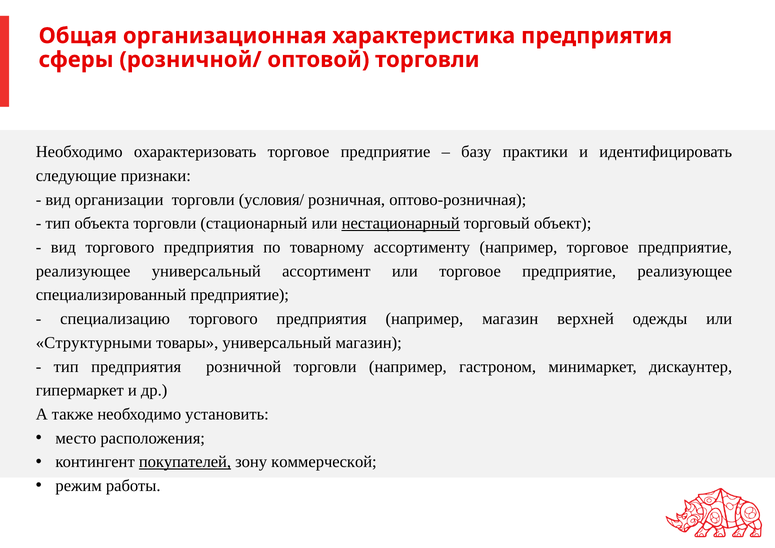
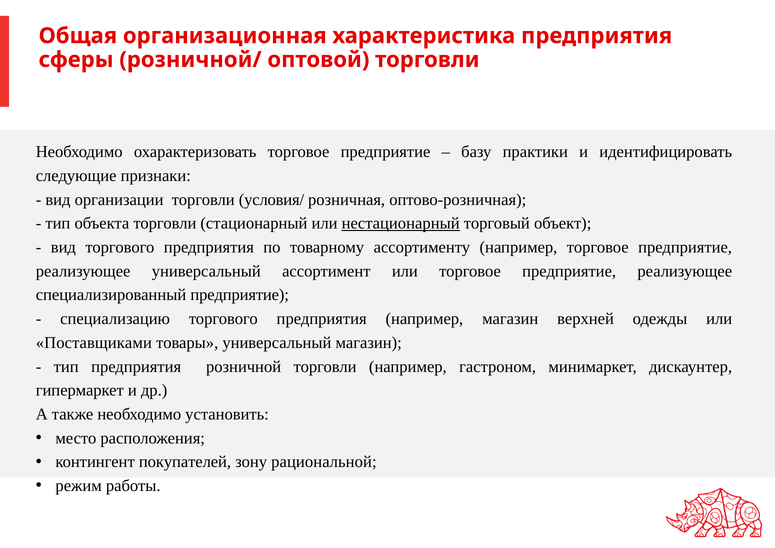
Структурными: Структурными -> Поставщиками
покупателей underline: present -> none
коммерческой: коммерческой -> рациональной
